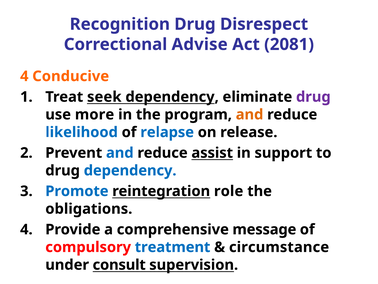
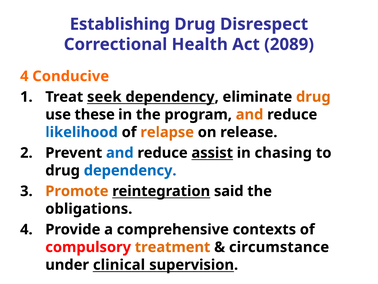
Recognition: Recognition -> Establishing
Advise: Advise -> Health
2081: 2081 -> 2089
drug at (313, 97) colour: purple -> orange
more: more -> these
relapse colour: blue -> orange
support: support -> chasing
Promote colour: blue -> orange
role: role -> said
message: message -> contexts
treatment colour: blue -> orange
consult: consult -> clinical
